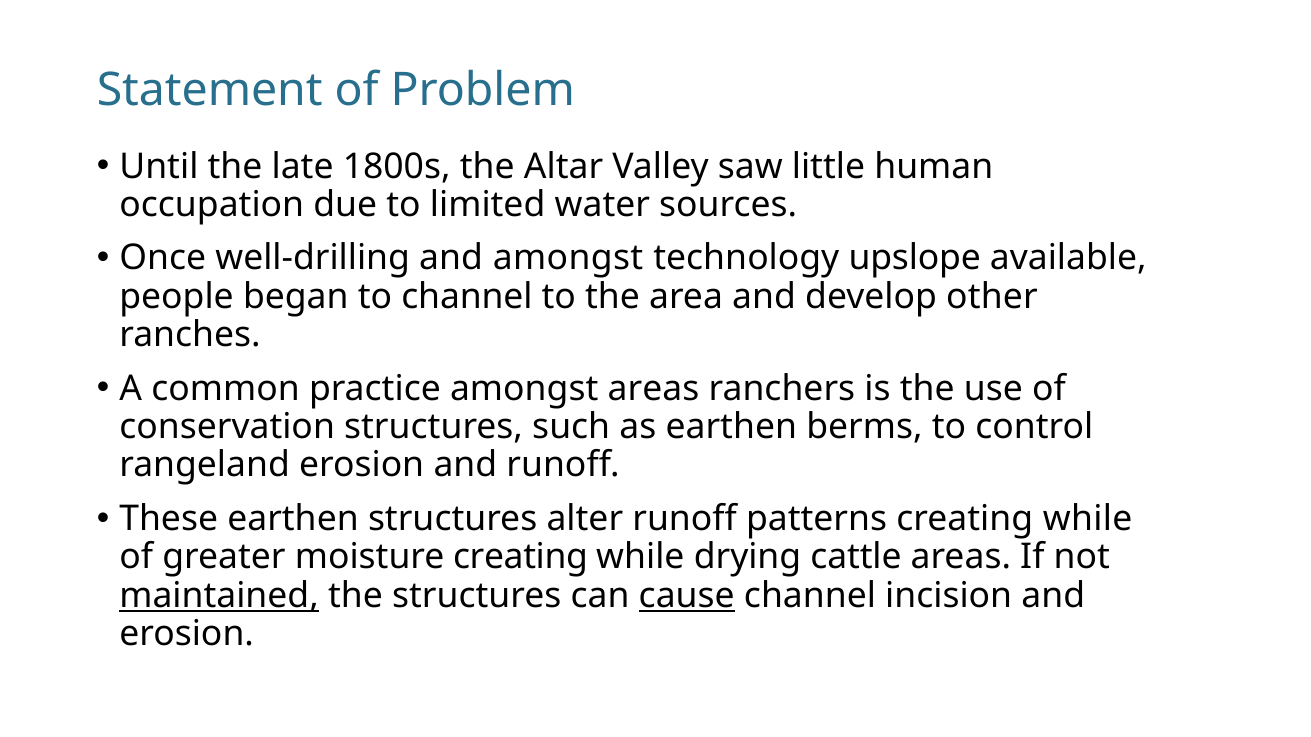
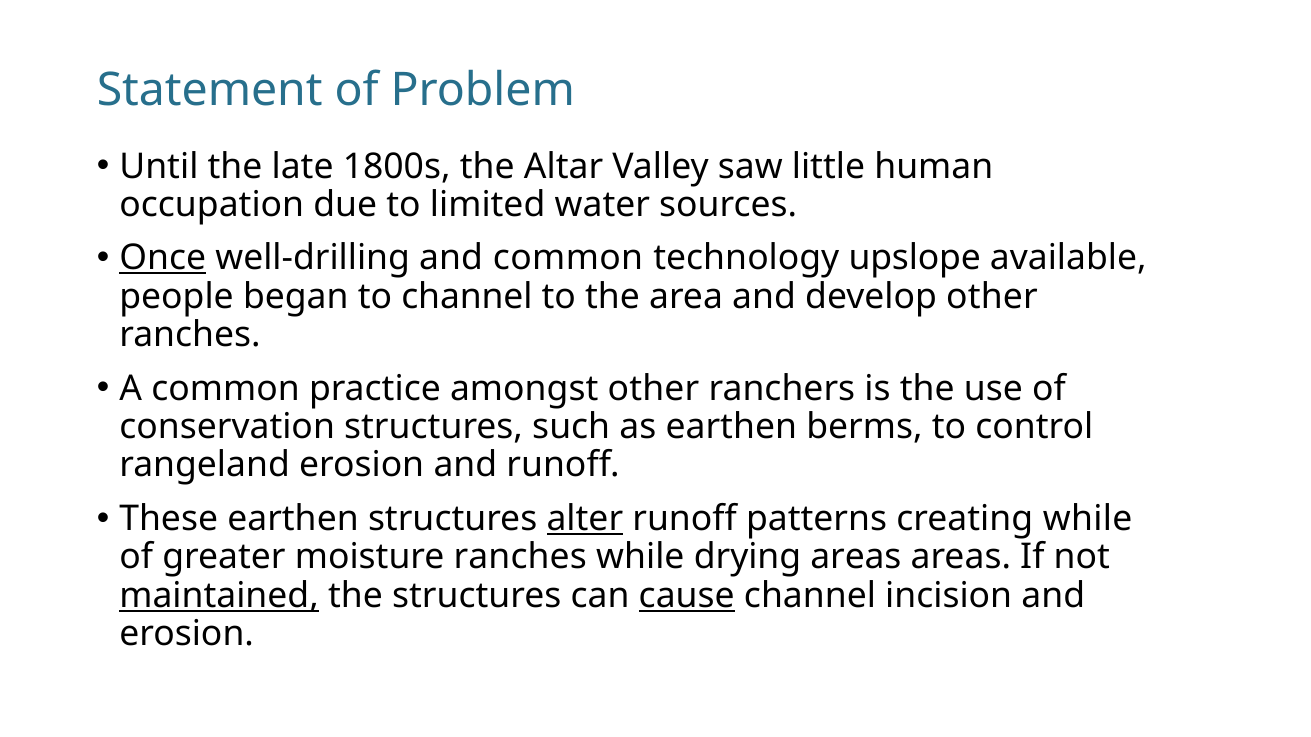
Once underline: none -> present
and amongst: amongst -> common
amongst areas: areas -> other
alter underline: none -> present
moisture creating: creating -> ranches
drying cattle: cattle -> areas
